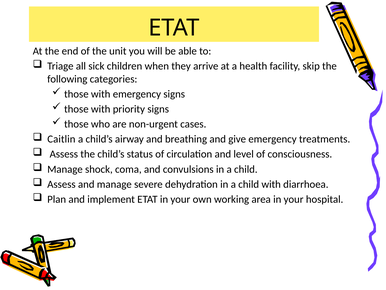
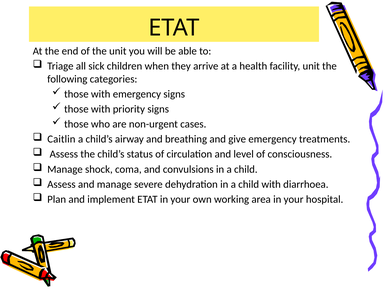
facility skip: skip -> unit
